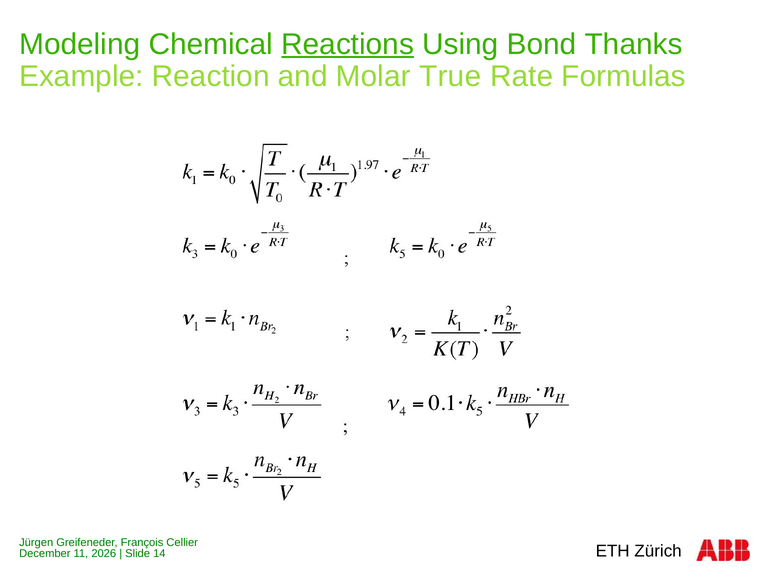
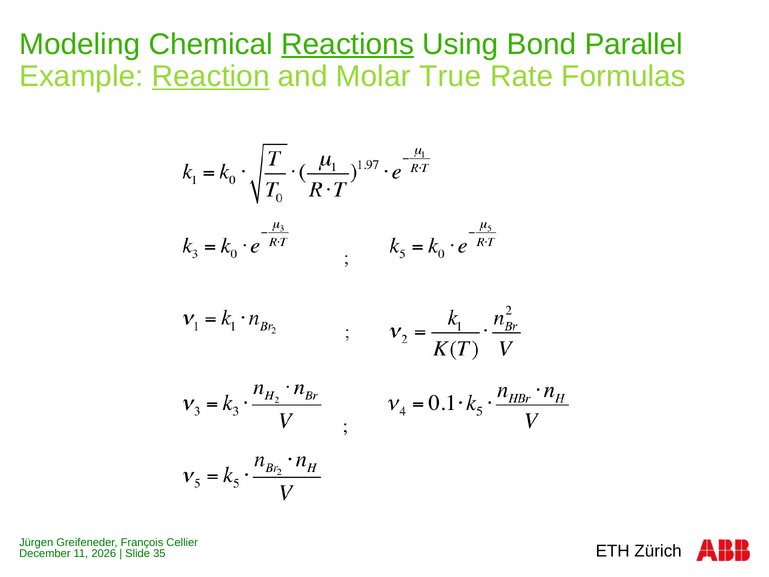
Thanks: Thanks -> Parallel
Reaction underline: none -> present
14: 14 -> 35
